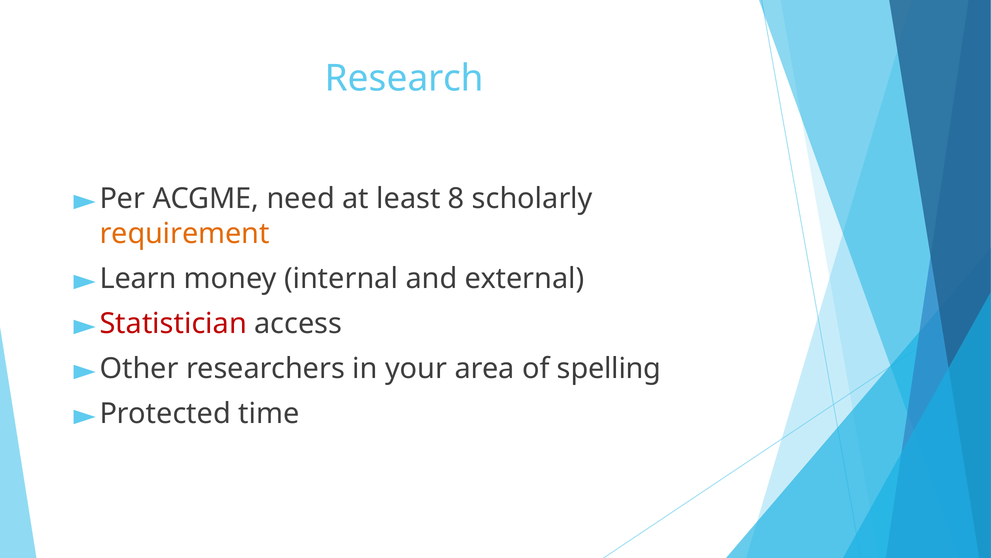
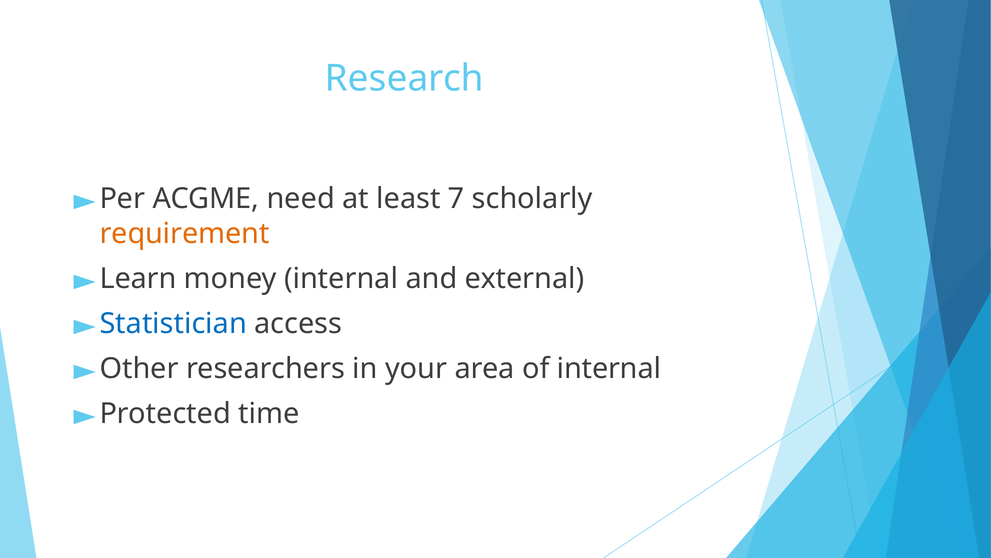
8: 8 -> 7
Statistician colour: red -> blue
of spelling: spelling -> internal
